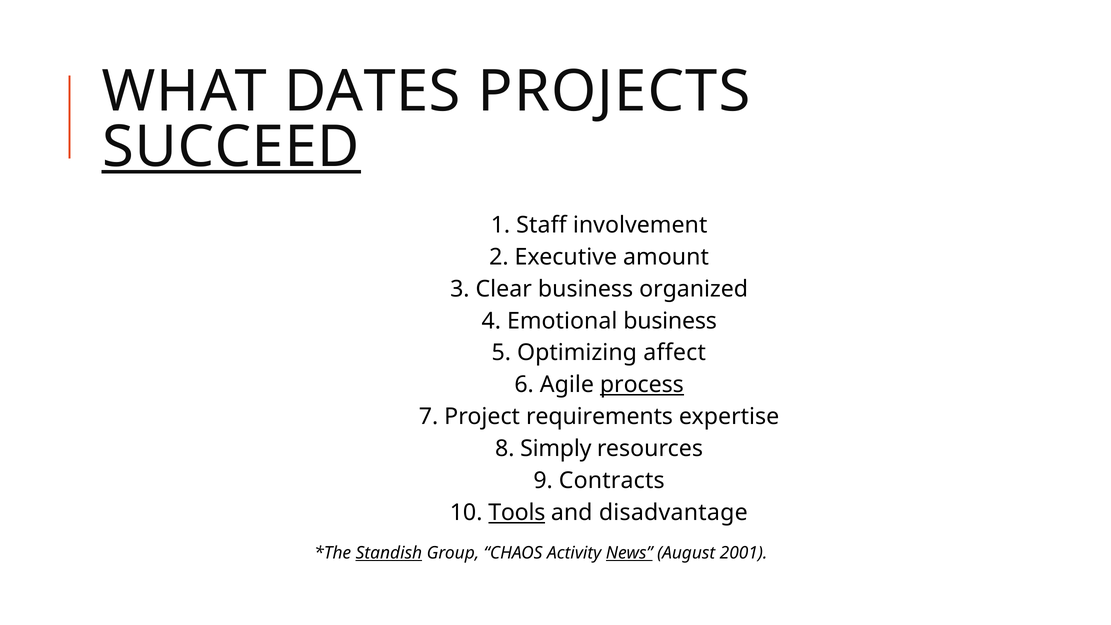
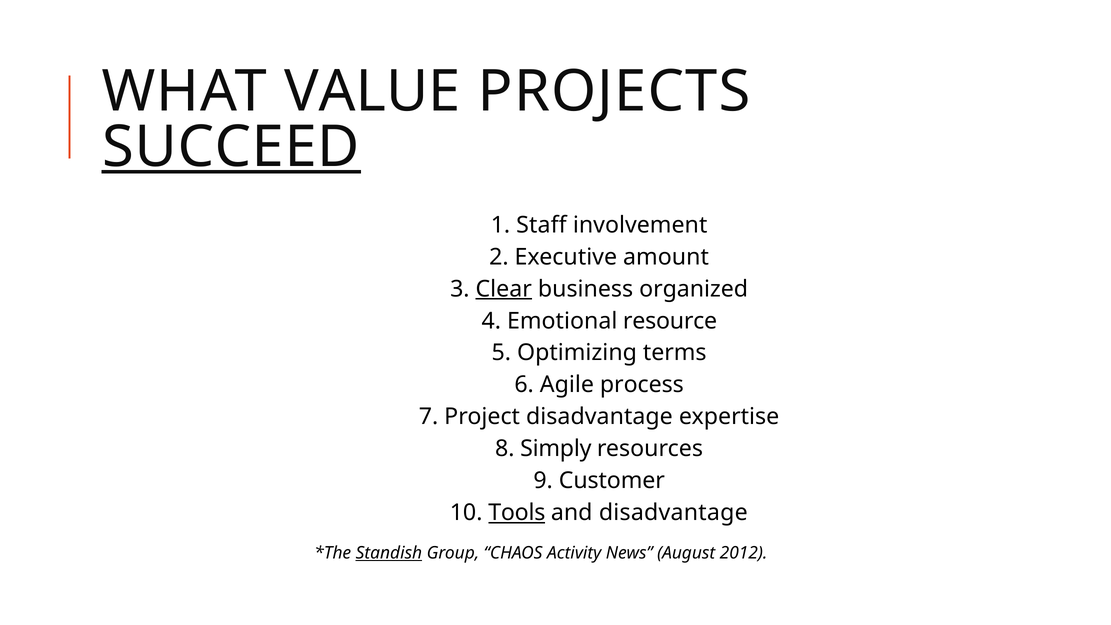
DATES: DATES -> VALUE
Clear underline: none -> present
Emotional business: business -> resource
affect: affect -> terms
process underline: present -> none
Project requirements: requirements -> disadvantage
Contracts: Contracts -> Customer
News underline: present -> none
2001: 2001 -> 2012
